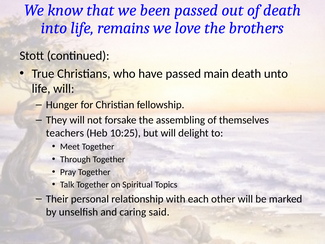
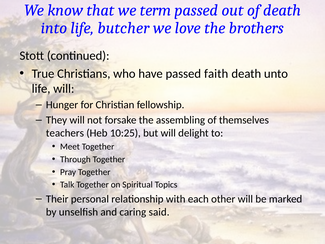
been: been -> term
remains: remains -> butcher
main: main -> faith
